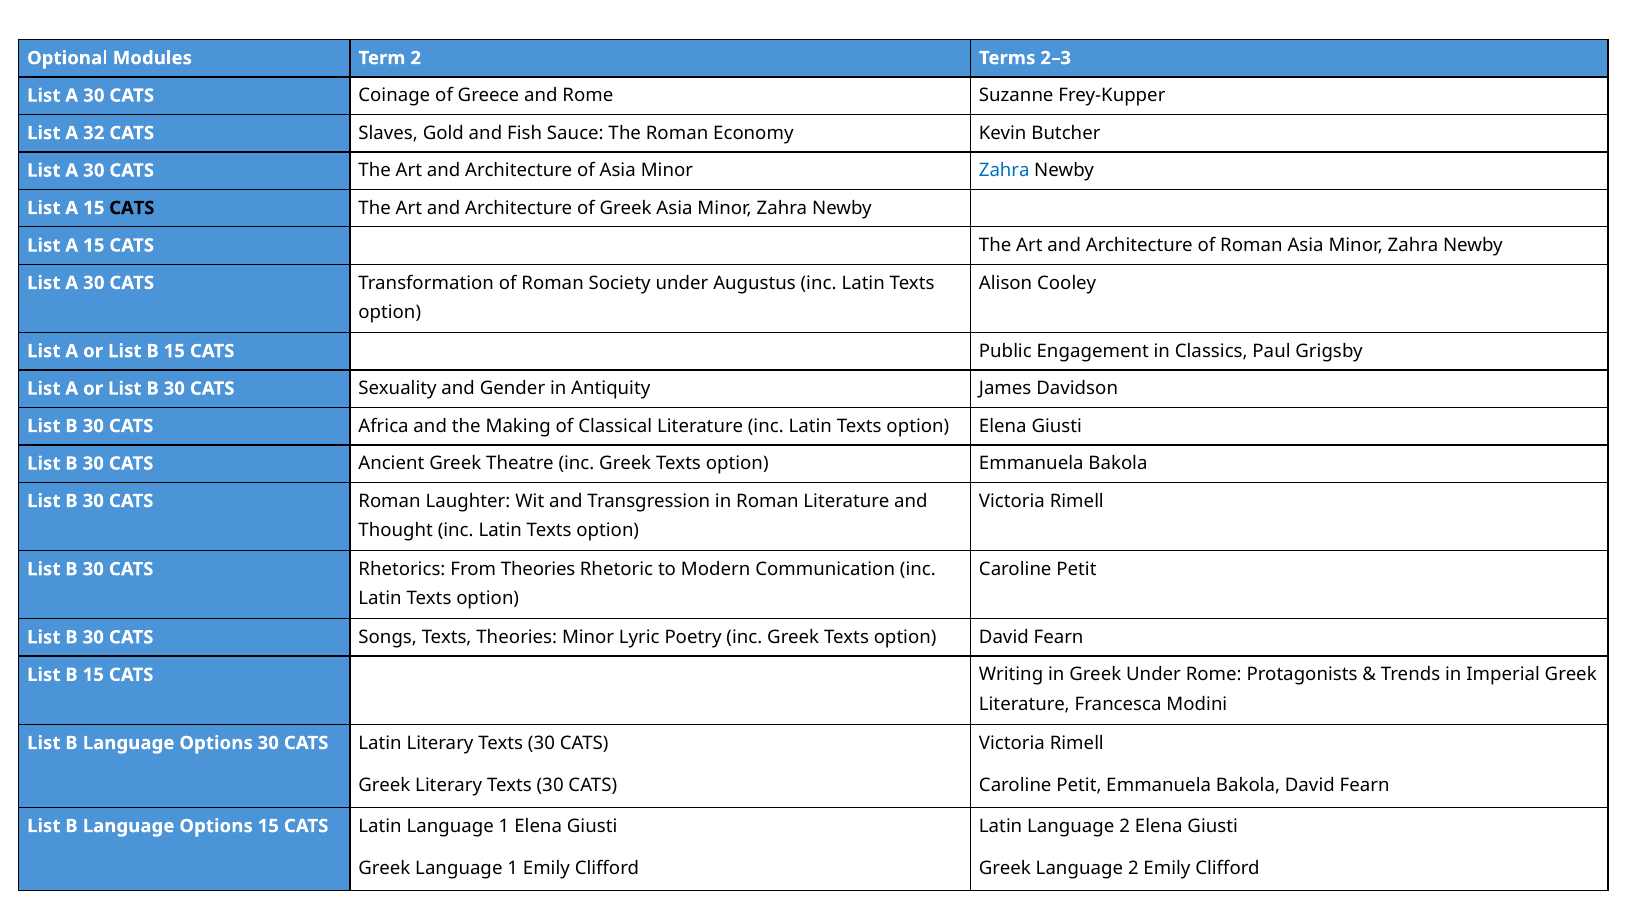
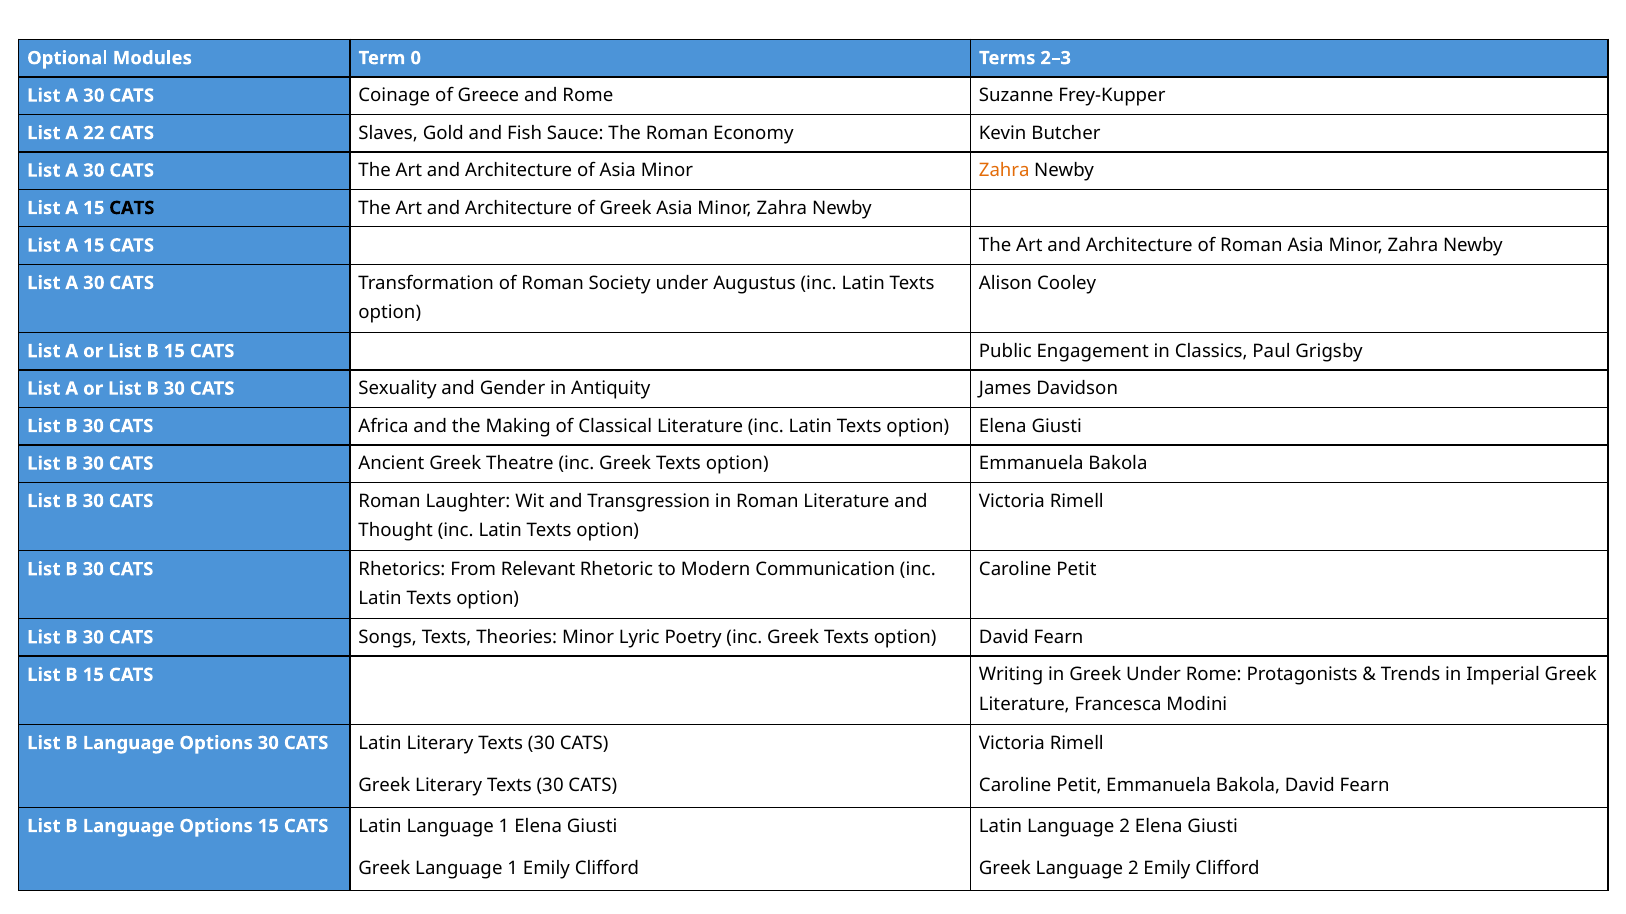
Term 2: 2 -> 0
32: 32 -> 22
Zahra at (1004, 171) colour: blue -> orange
From Theories: Theories -> Relevant
